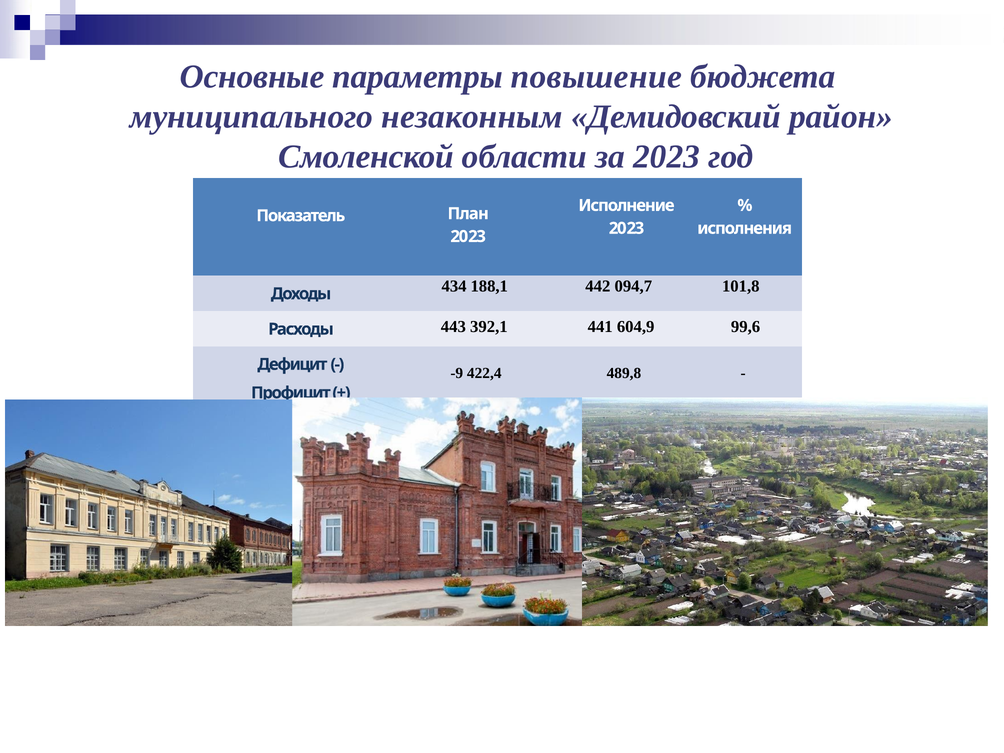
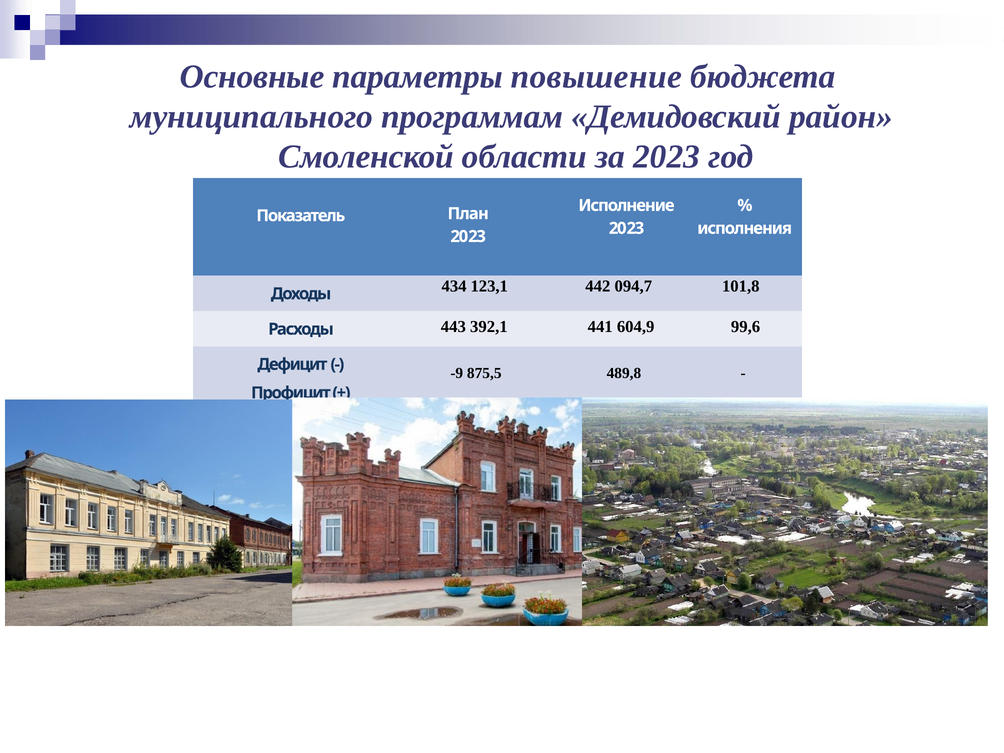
незаконным: незаконным -> программам
188,1: 188,1 -> 123,1
422,4: 422,4 -> 875,5
